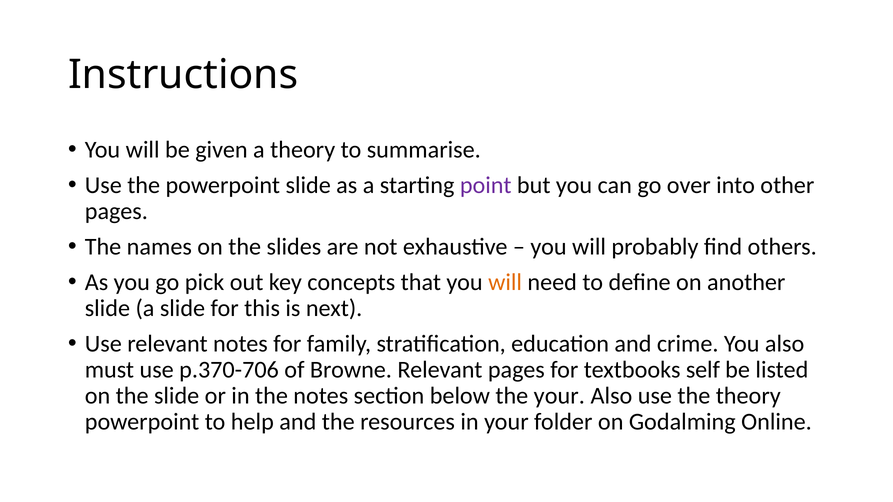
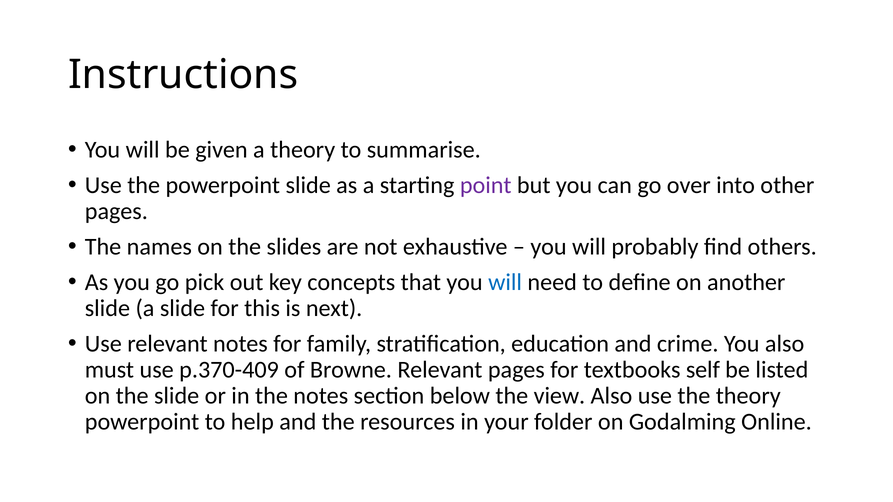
will at (505, 282) colour: orange -> blue
p.370-706: p.370-706 -> p.370-409
the your: your -> view
